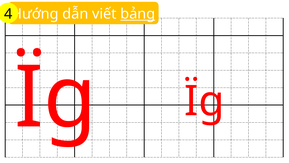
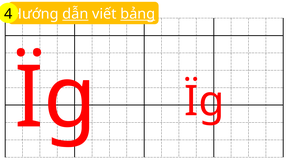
dẫn underline: none -> present
